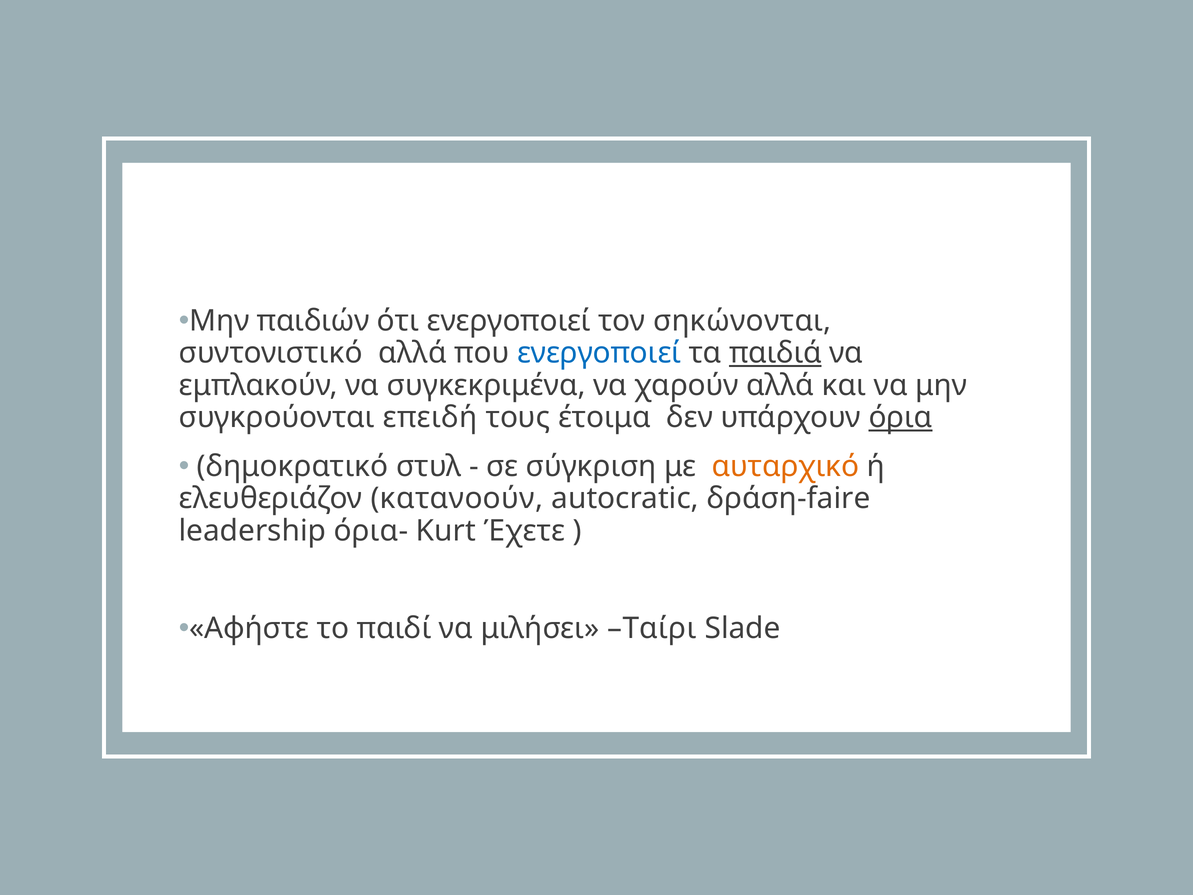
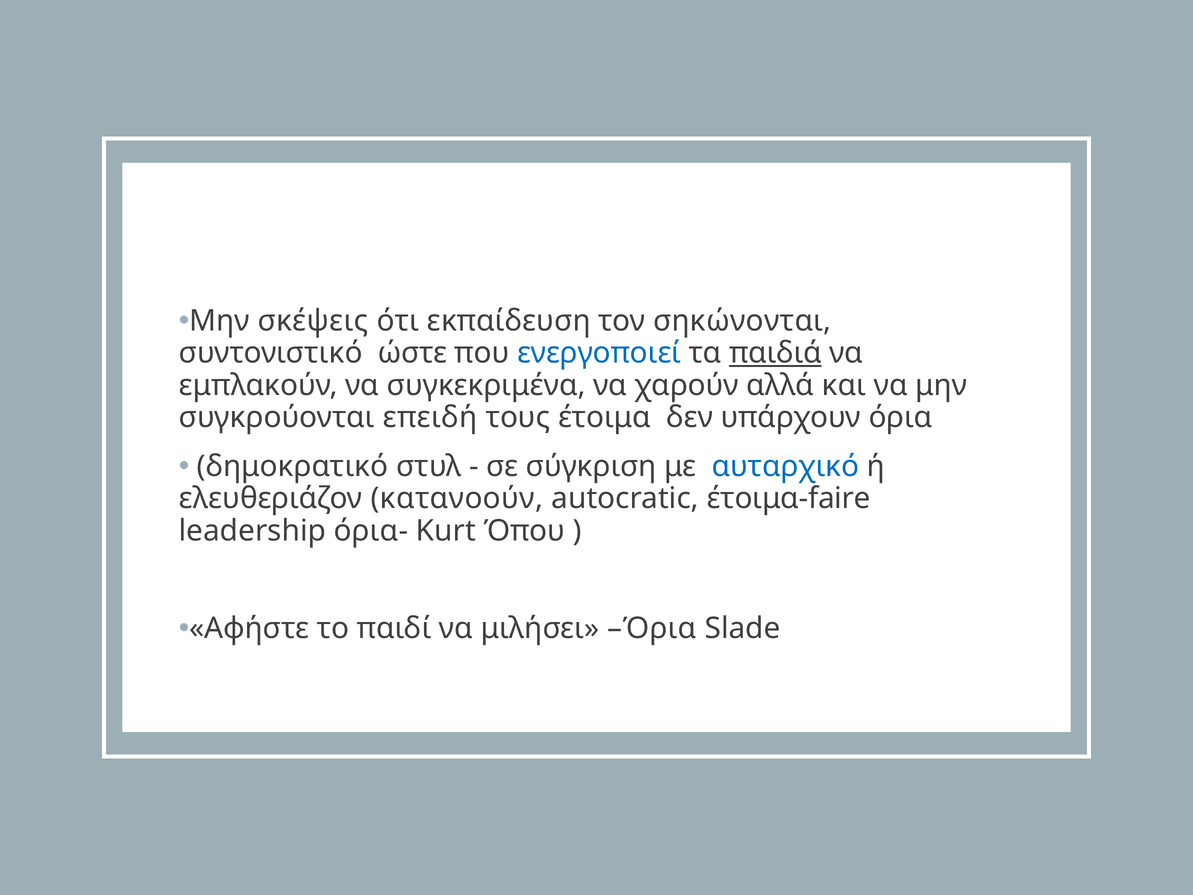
παιδιών: παιδιών -> σκέψεις
ότι ενεργοποιεί: ενεργοποιεί -> εκπαίδευση
συντονιστικό αλλά: αλλά -> ώστε
όρια at (901, 417) underline: present -> none
αυταρχικό colour: orange -> blue
δράση-faire: δράση-faire -> έτοιμα-faire
Έχετε: Έχετε -> Όπου
μιλήσει Ταίρι: Ταίρι -> Όρια
